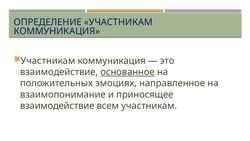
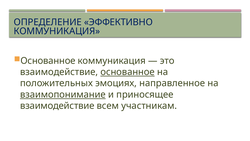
ОПРЕДЕЛЕНИЕ УЧАСТНИКАМ: УЧАСТНИКАМ -> ЭФФЕКТИВНО
Участникам at (48, 61): Участникам -> Основанное
взаимопонимание underline: none -> present
